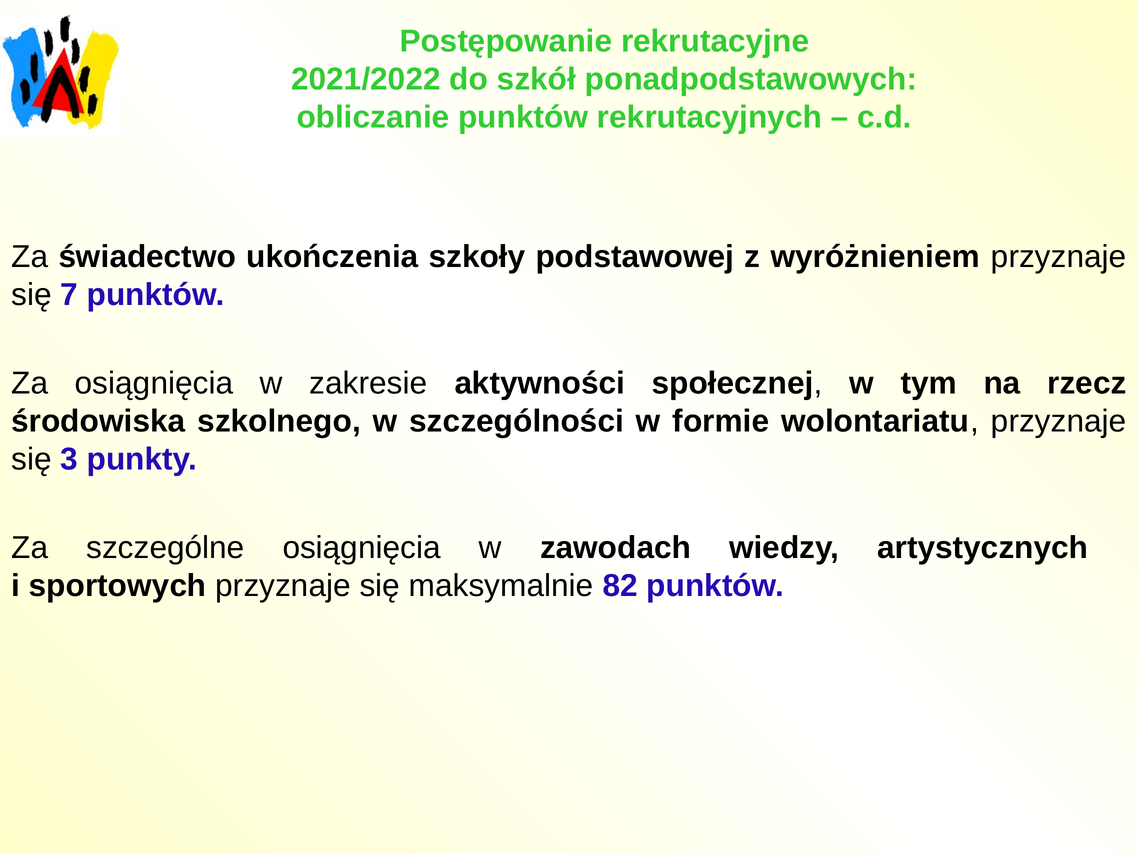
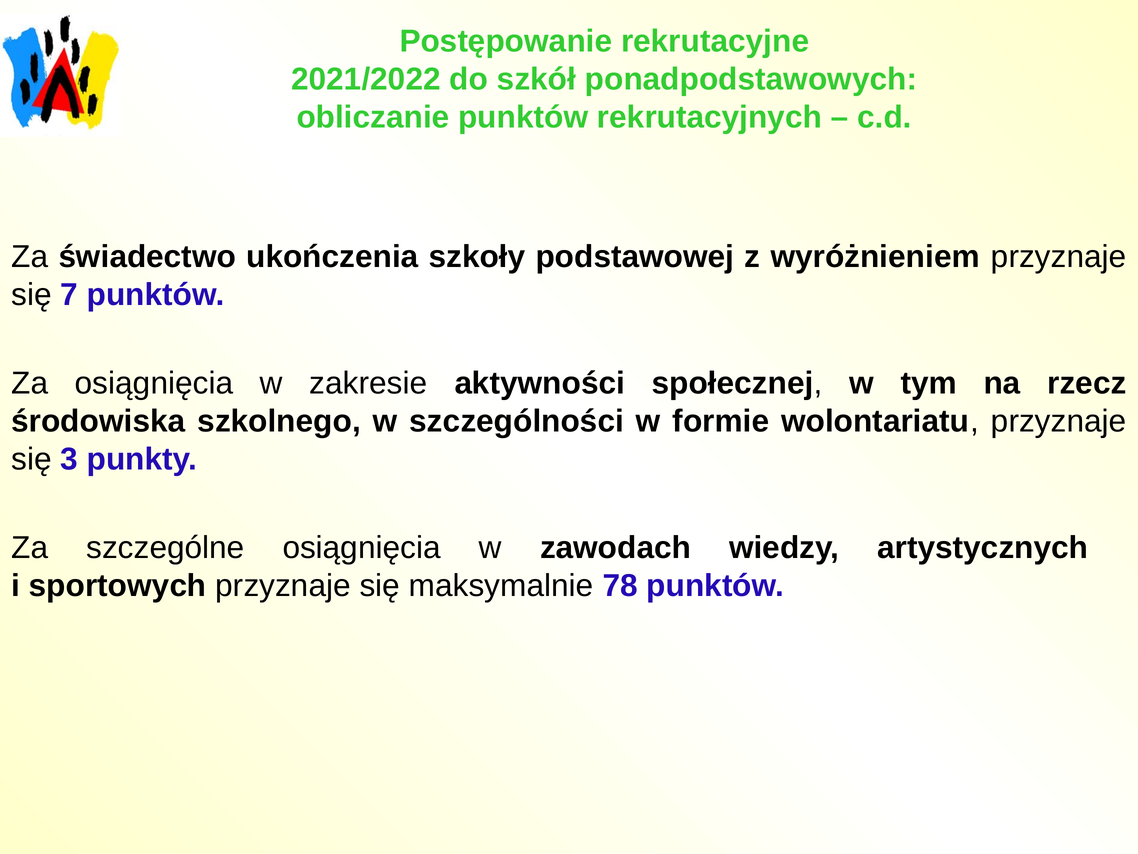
82: 82 -> 78
